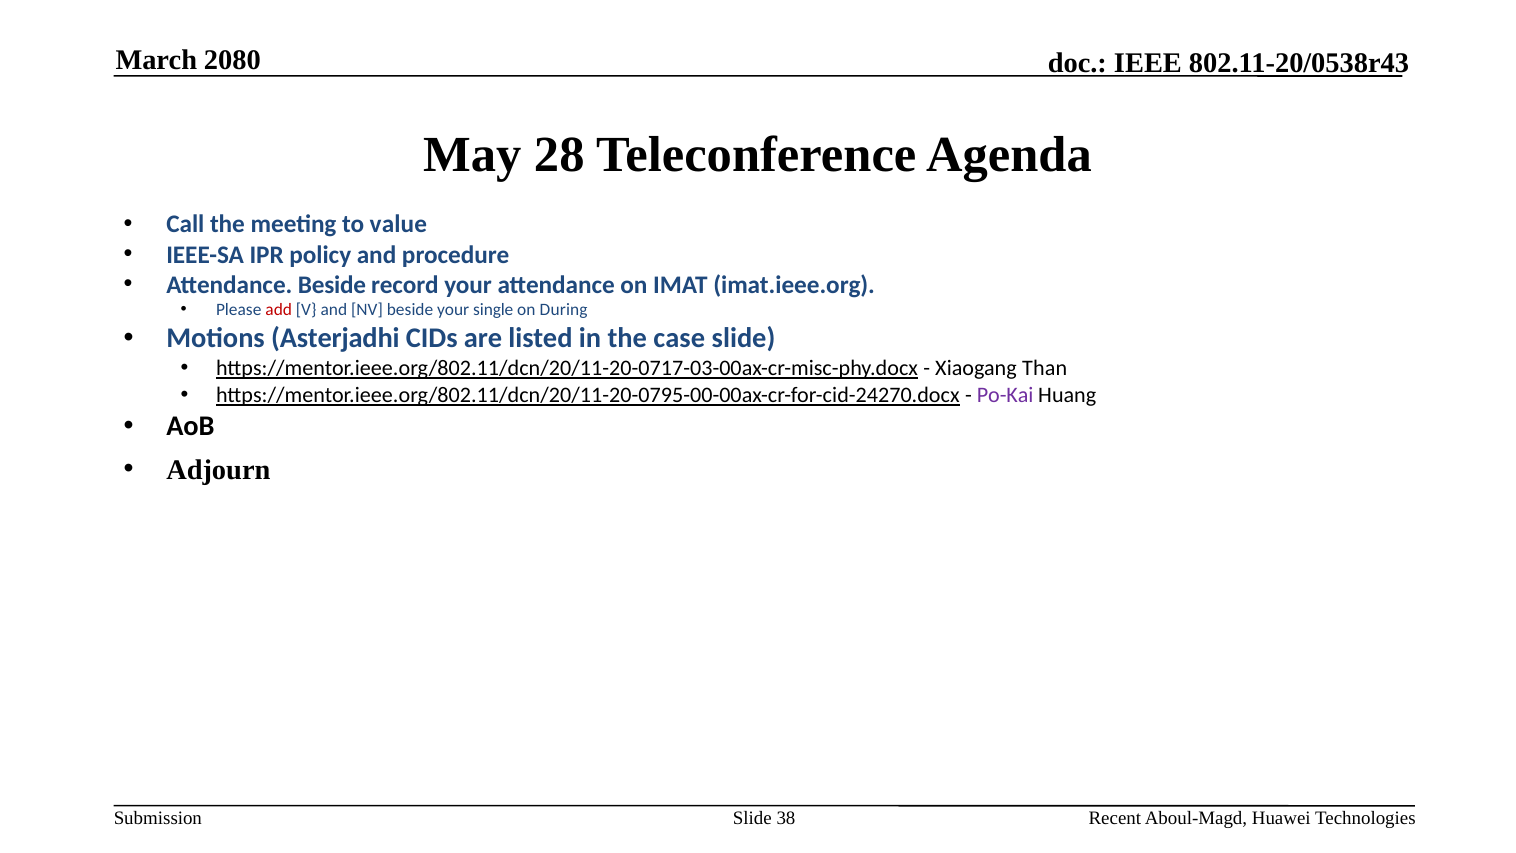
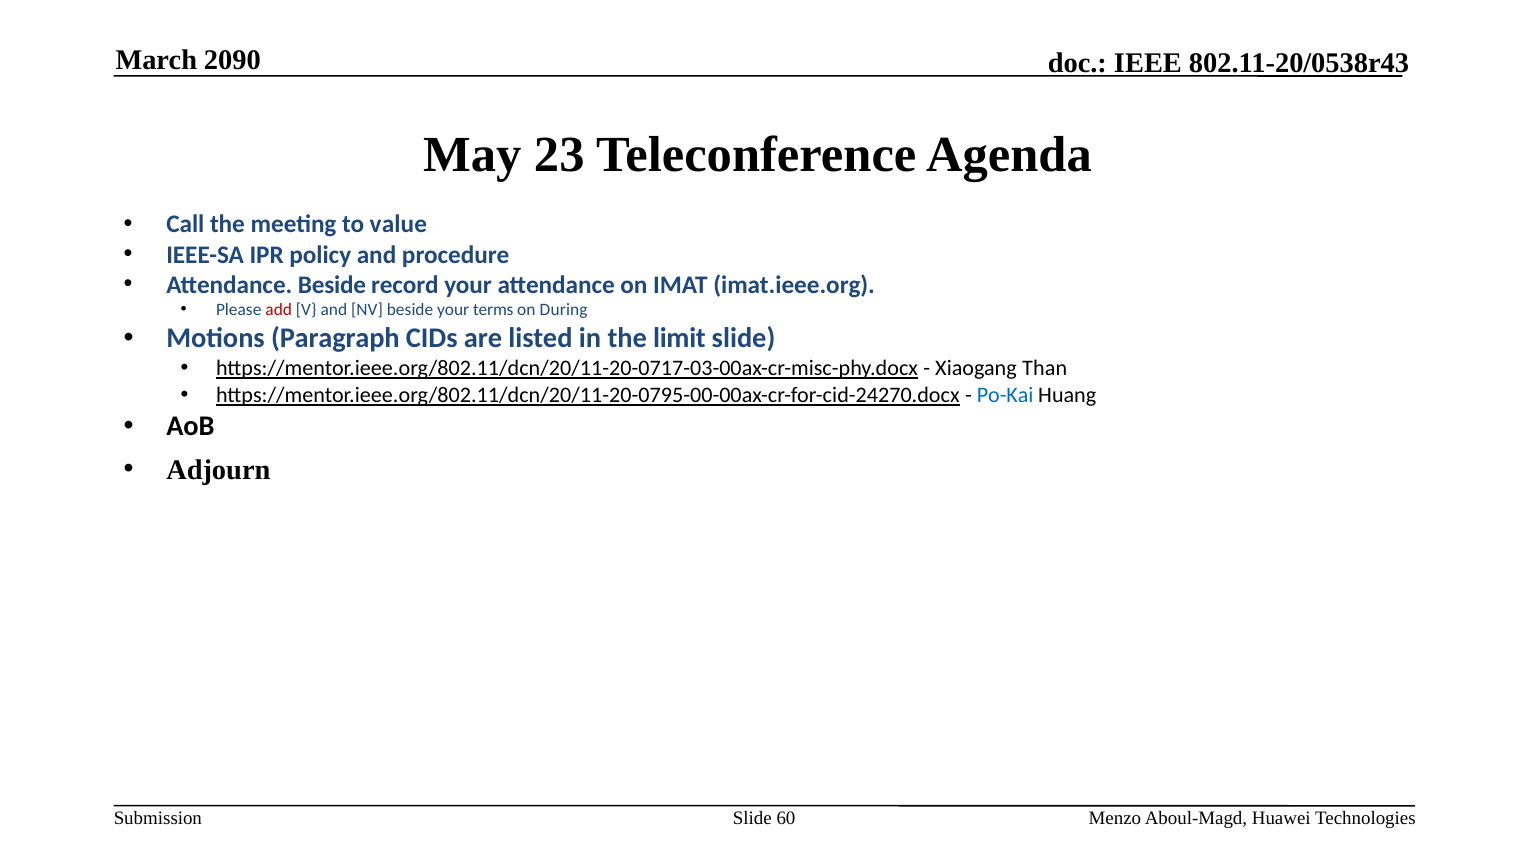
2080: 2080 -> 2090
28: 28 -> 23
single: single -> terms
Asterjadhi: Asterjadhi -> Paragraph
case: case -> limit
Po-Kai colour: purple -> blue
38: 38 -> 60
Recent: Recent -> Menzo
